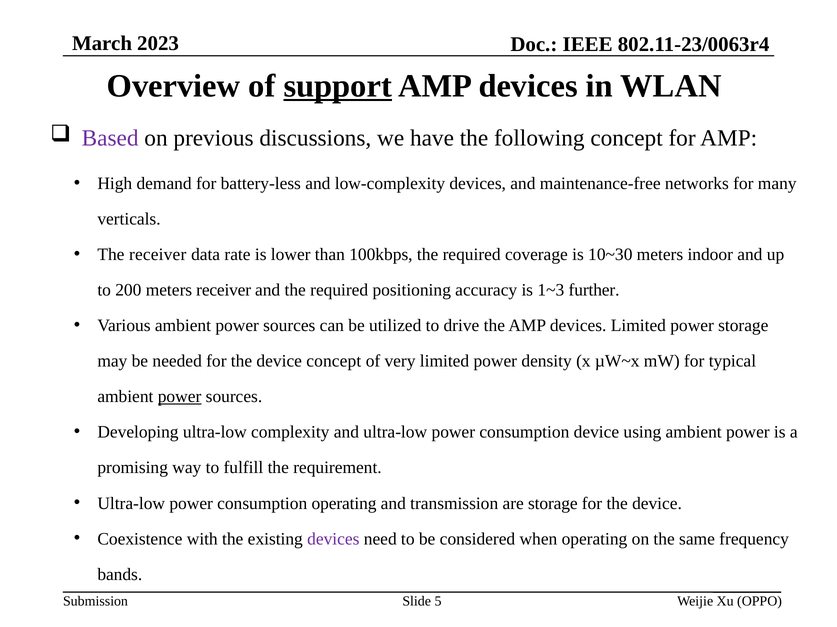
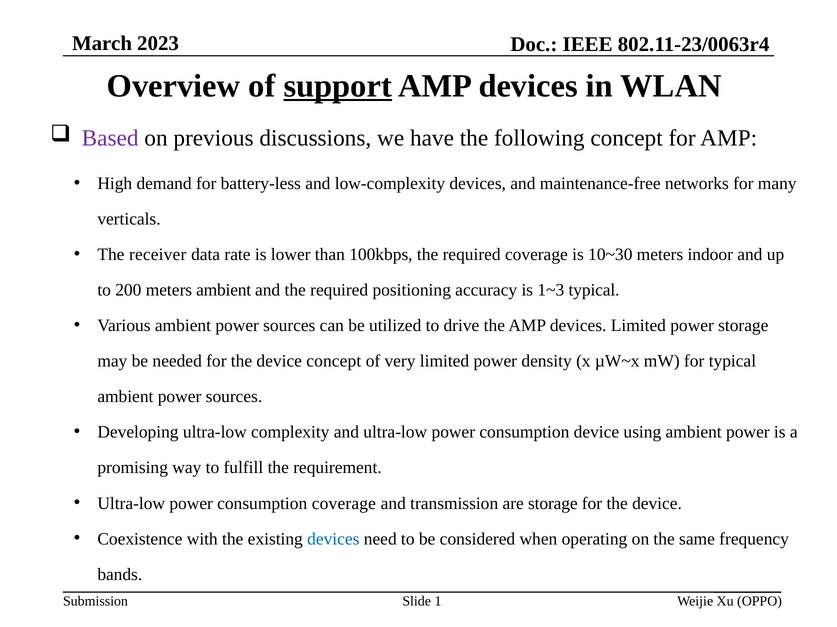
meters receiver: receiver -> ambient
1~3 further: further -> typical
power at (180, 397) underline: present -> none
consumption operating: operating -> coverage
devices at (333, 539) colour: purple -> blue
5: 5 -> 1
